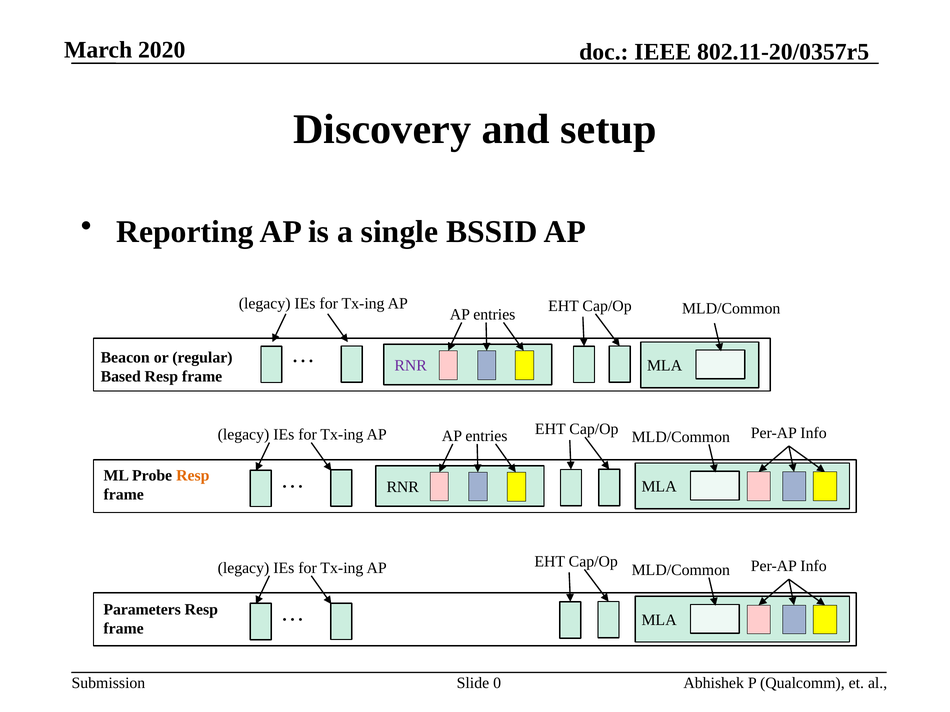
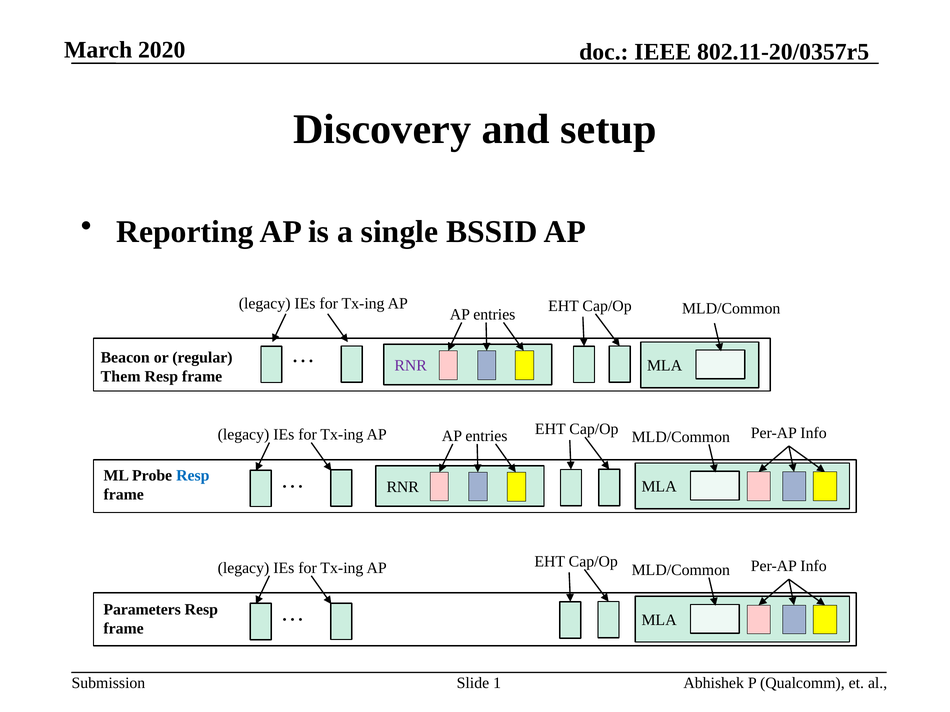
Based: Based -> Them
Resp at (193, 476) colour: orange -> blue
0: 0 -> 1
